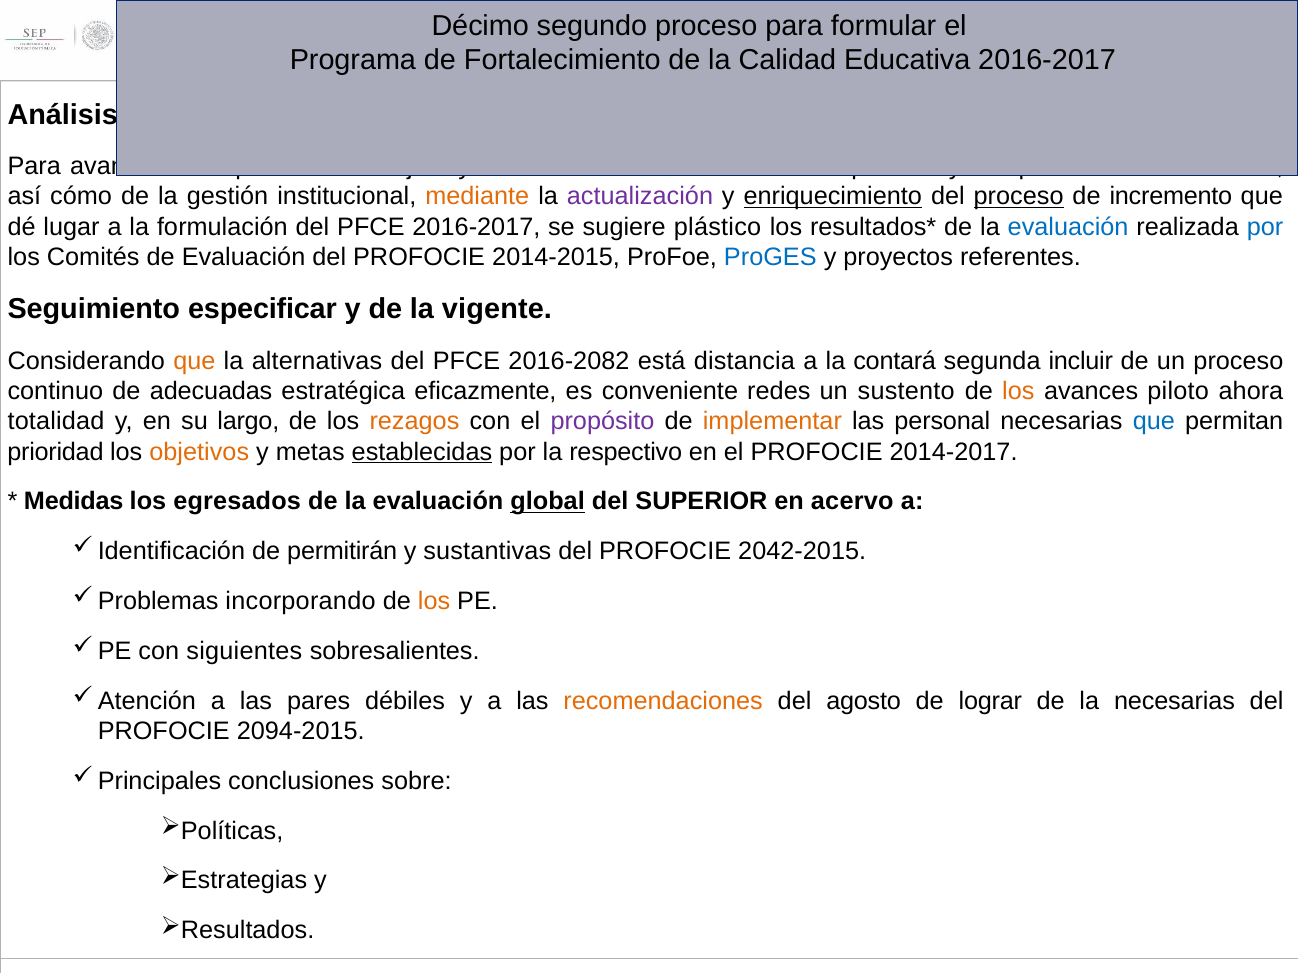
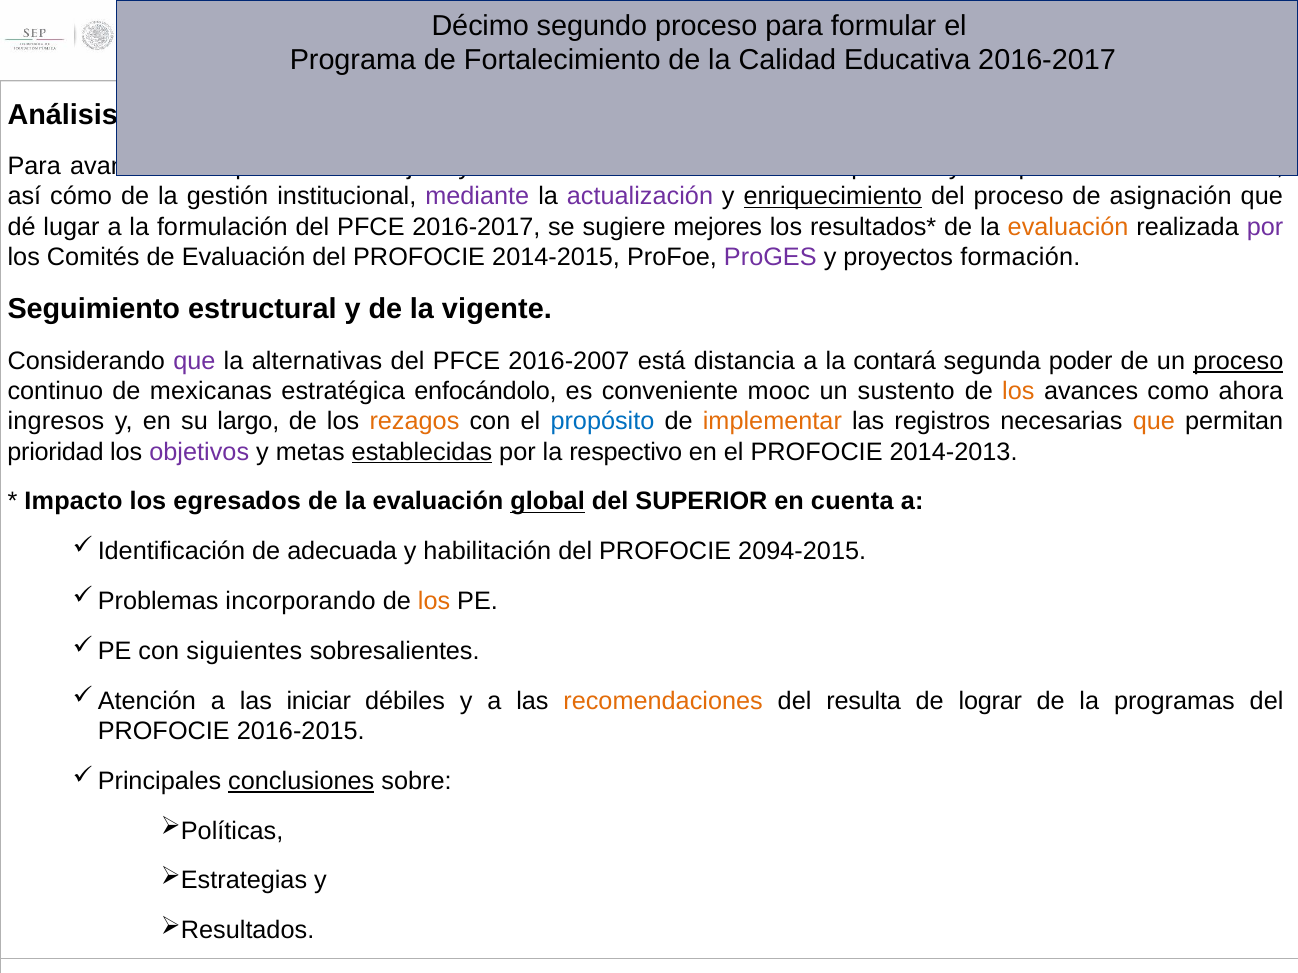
mediante colour: orange -> purple
proceso at (1019, 197) underline: present -> none
de incremento: incremento -> asignación
plástico: plástico -> mejores
evaluación at (1068, 227) colour: blue -> orange
por at (1265, 227) colour: blue -> purple
ProGES at (770, 257) colour: blue -> purple
referentes: referentes -> formación
especificar: especificar -> estructural
que at (194, 361) colour: orange -> purple
2016-2082: 2016-2082 -> 2016-2007
incluir: incluir -> poder
proceso at (1238, 361) underline: none -> present
adecuadas: adecuadas -> mexicanas
eficazmente: eficazmente -> enfocándolo
redes: redes -> mooc
piloto: piloto -> como
totalidad: totalidad -> ingresos
propósito colour: purple -> blue
personal: personal -> registros
que at (1154, 422) colour: blue -> orange
objetivos at (199, 452) colour: orange -> purple
2014-2017: 2014-2017 -> 2014-2013
Medidas: Medidas -> Impacto
acervo: acervo -> cuenta
permitirán: permitirán -> adecuada
sustantivas: sustantivas -> habilitación
2042-2015: 2042-2015 -> 2094-2015
pares: pares -> iniciar
agosto: agosto -> resulta
la necesarias: necesarias -> programas
2094-2015: 2094-2015 -> 2016-2015
conclusiones underline: none -> present
